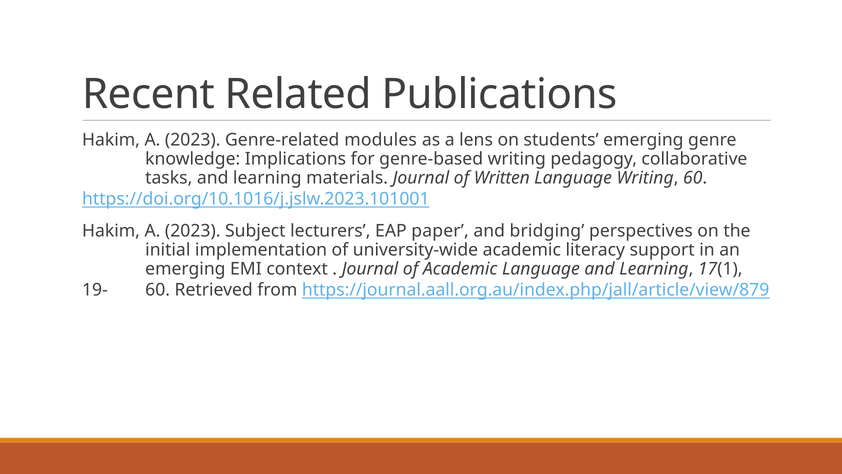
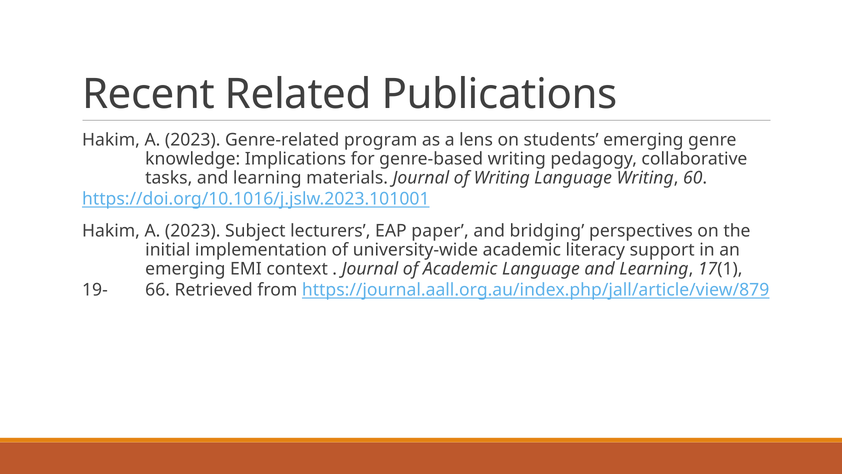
modules: modules -> program
of Written: Written -> Writing
19- 60: 60 -> 66
